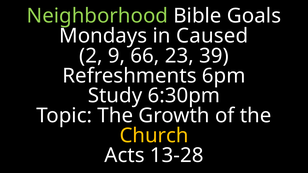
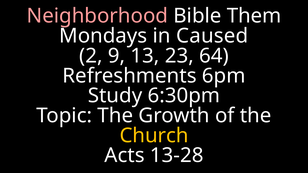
Neighborhood colour: light green -> pink
Goals: Goals -> Them
66: 66 -> 13
39: 39 -> 64
